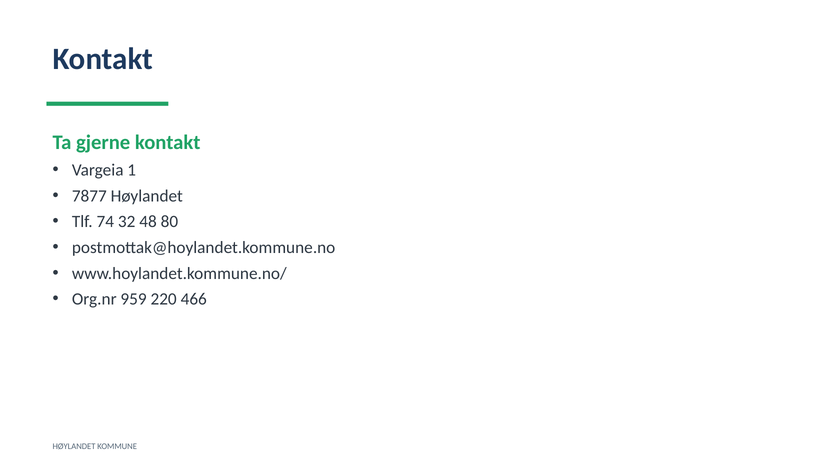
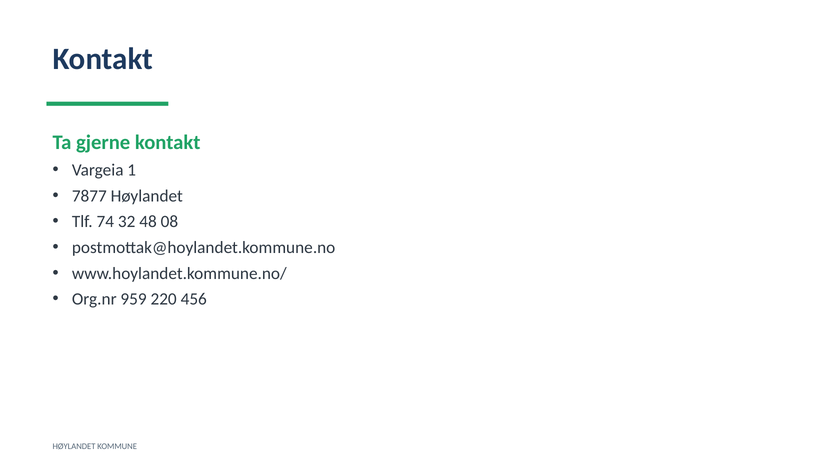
80: 80 -> 08
466: 466 -> 456
